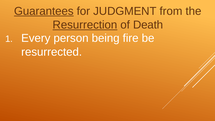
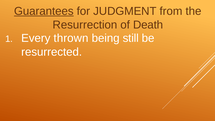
Resurrection underline: present -> none
person: person -> thrown
fire: fire -> still
